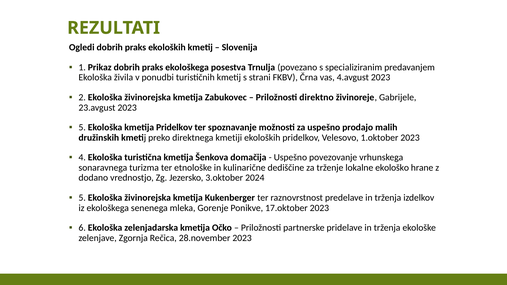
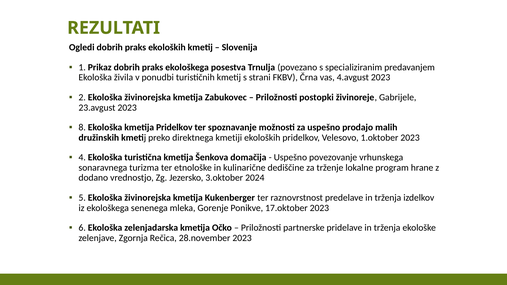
direktno: direktno -> postopki
5 at (82, 127): 5 -> 8
ekološko: ekološko -> program
